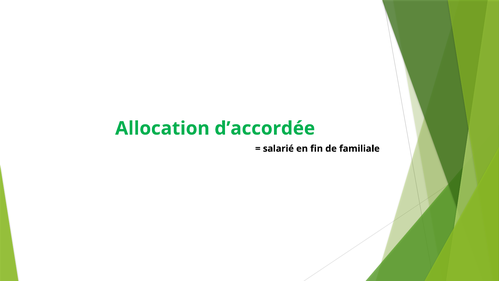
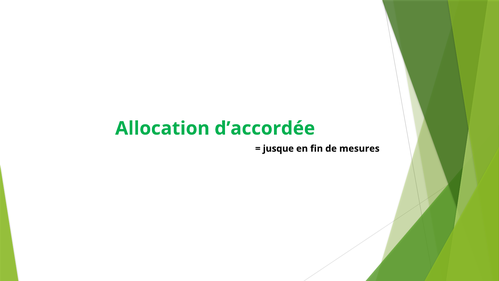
salarié: salarié -> jusque
familiale: familiale -> mesures
